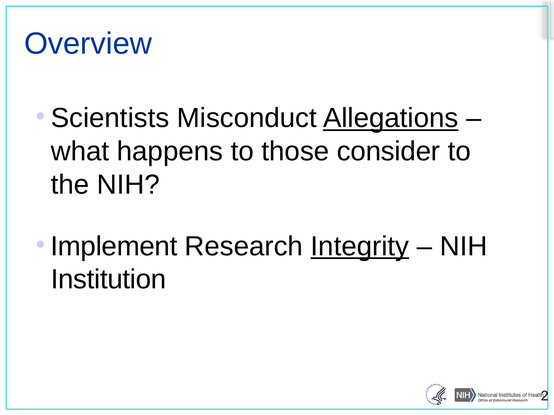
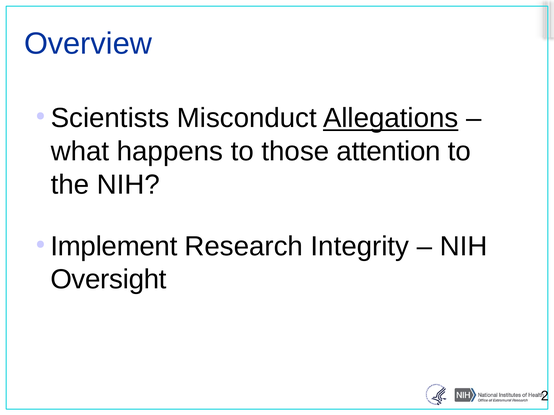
consider: consider -> attention
Integrity underline: present -> none
Institution: Institution -> Oversight
